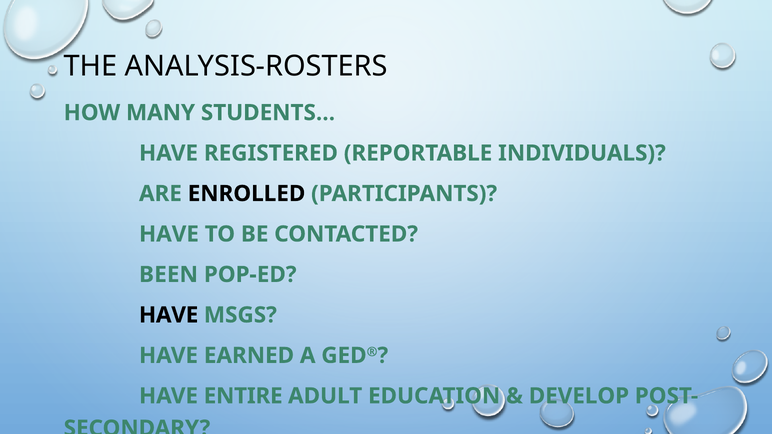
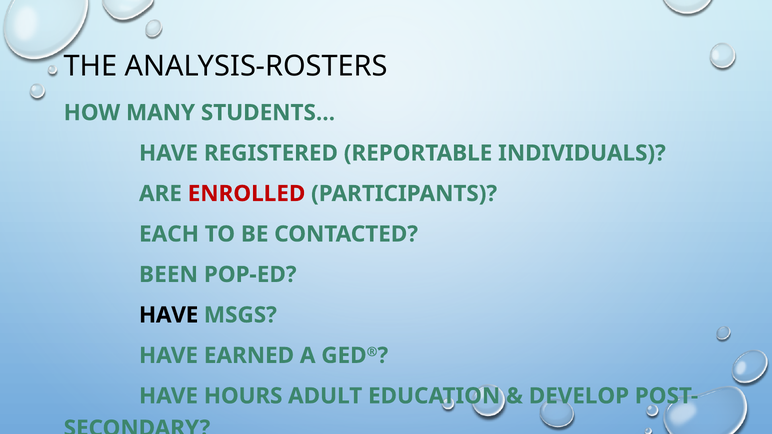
ENROLLED colour: black -> red
HAVE at (169, 234): HAVE -> EACH
ENTIRE: ENTIRE -> HOURS
